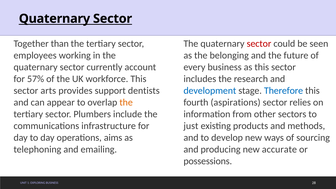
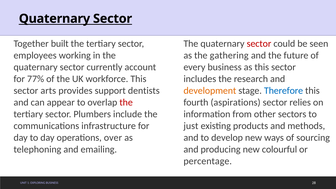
than: than -> built
belonging: belonging -> gathering
57%: 57% -> 77%
development colour: blue -> orange
the at (126, 102) colour: orange -> red
aims: aims -> over
accurate: accurate -> colourful
possessions: possessions -> percentage
